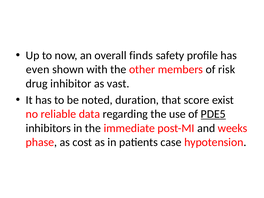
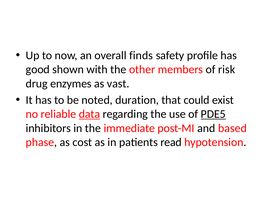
even: even -> good
inhibitor: inhibitor -> enzymes
score: score -> could
data underline: none -> present
weeks: weeks -> based
case: case -> read
